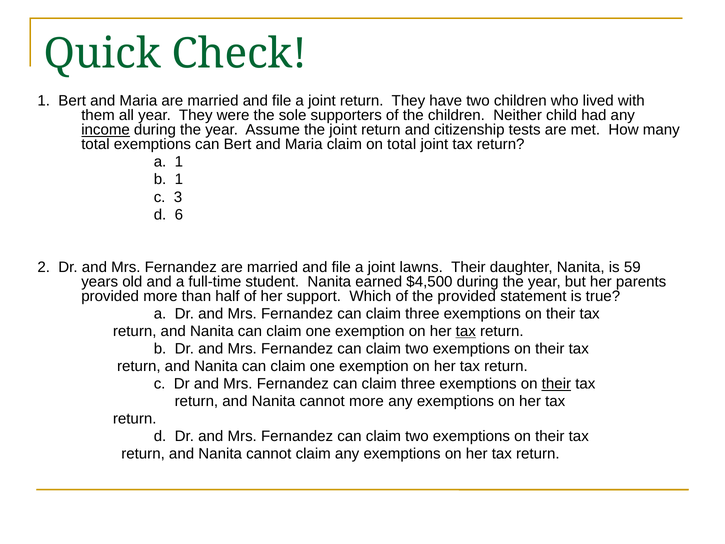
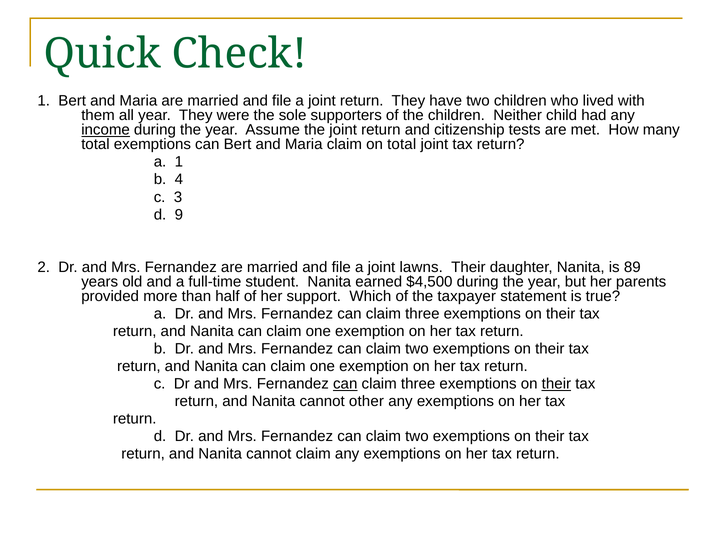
b 1: 1 -> 4
6: 6 -> 9
59: 59 -> 89
the provided: provided -> taxpayer
tax at (466, 331) underline: present -> none
can at (345, 384) underline: none -> present
cannot more: more -> other
